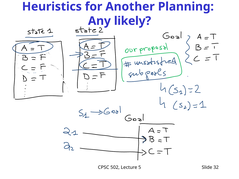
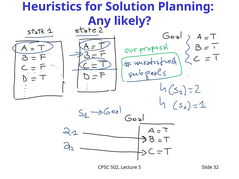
Another: Another -> Solution
